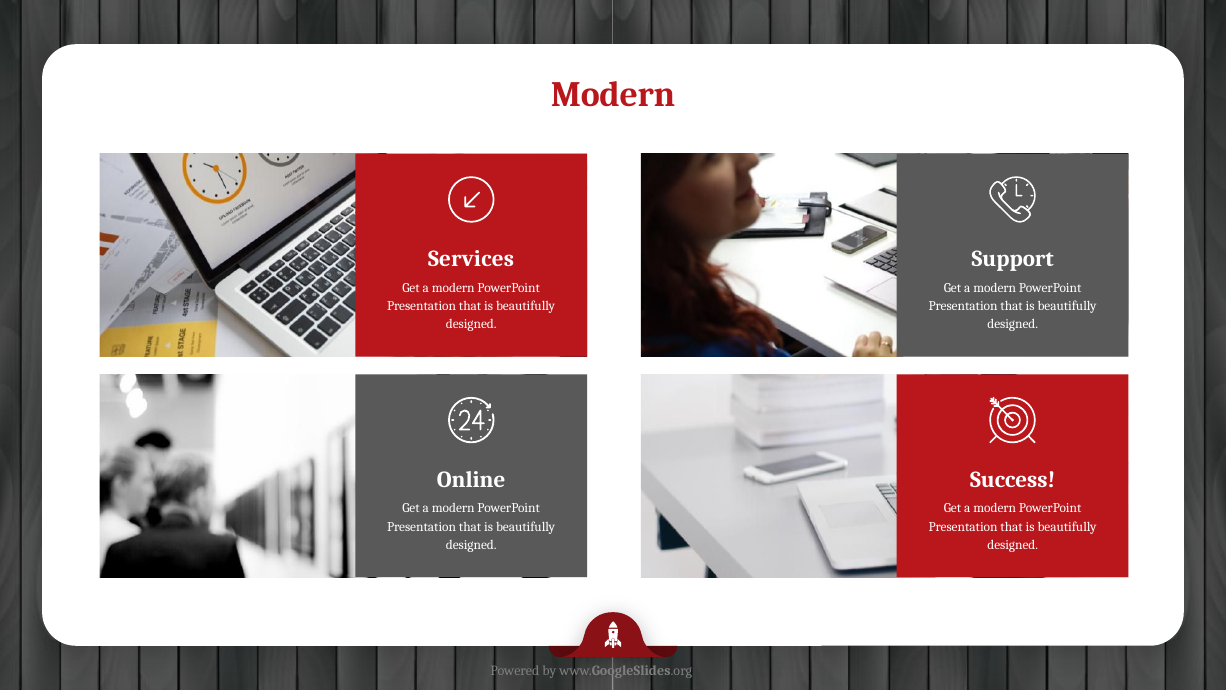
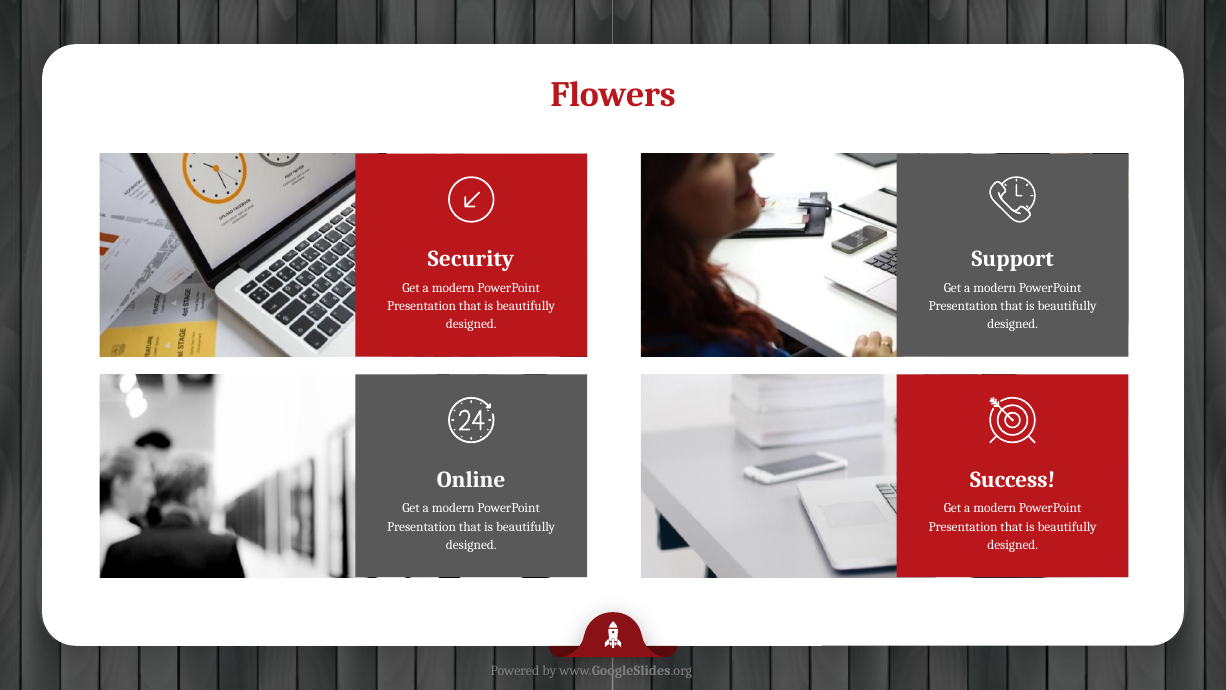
Modern at (613, 94): Modern -> Flowers
Services: Services -> Security
